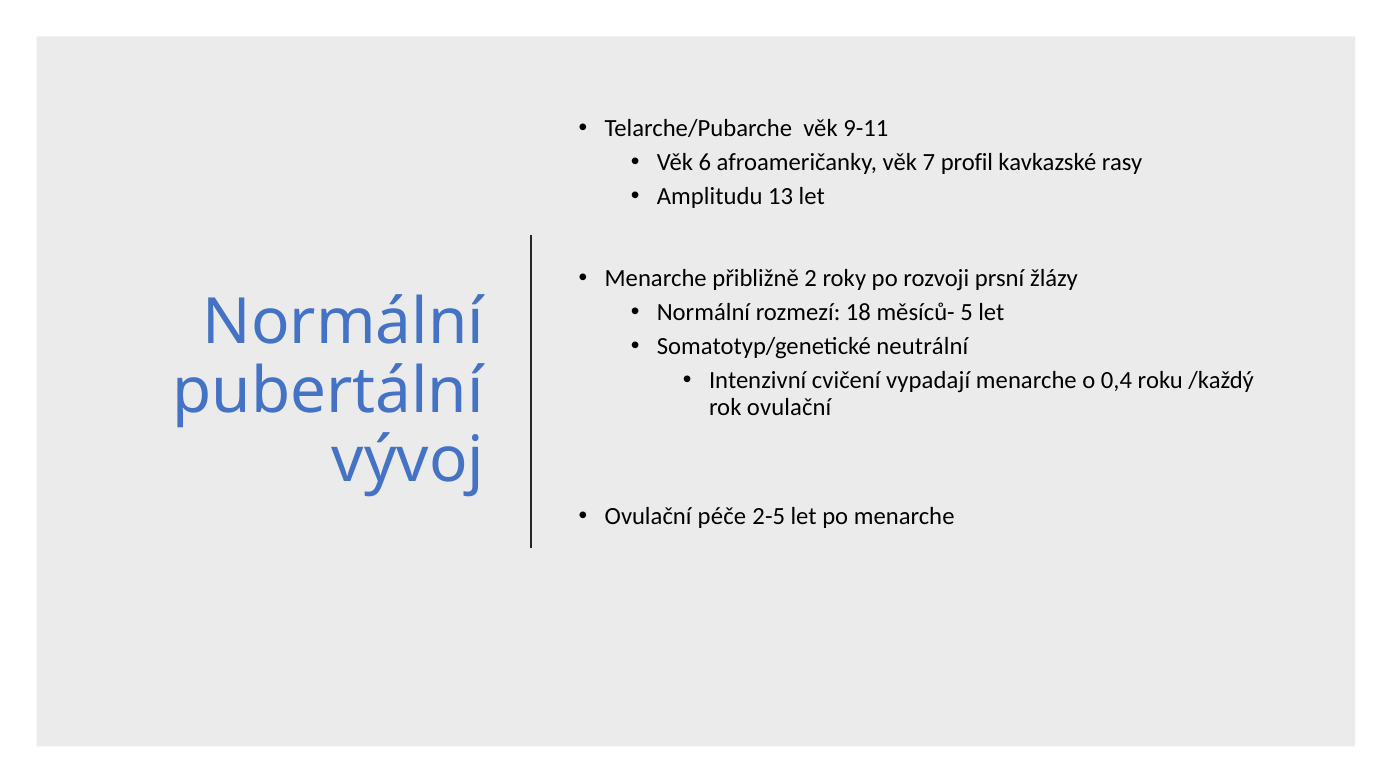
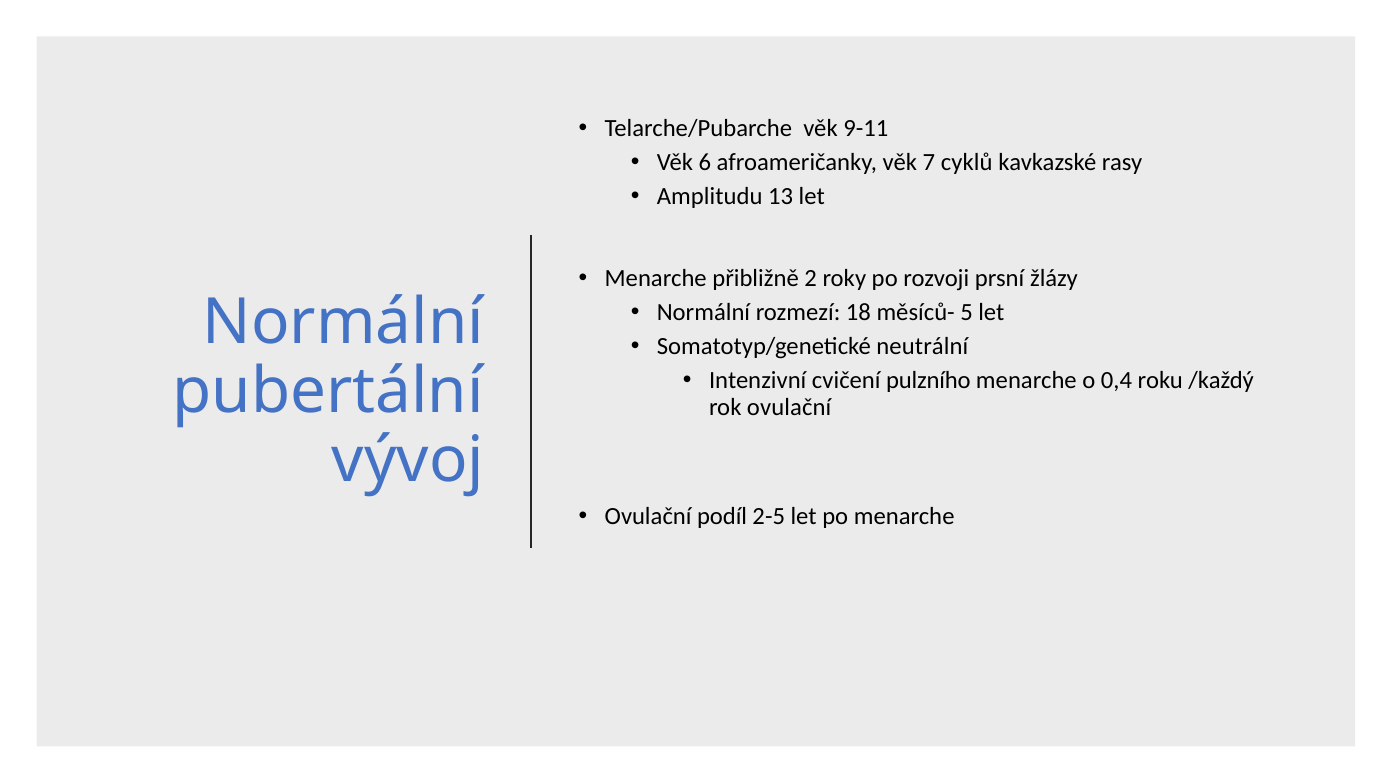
profil: profil -> cyklů
vypadají: vypadají -> pulzního
péče: péče -> podíl
